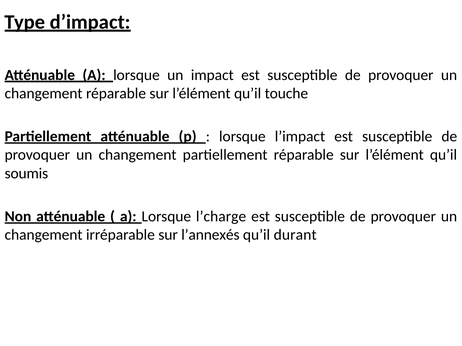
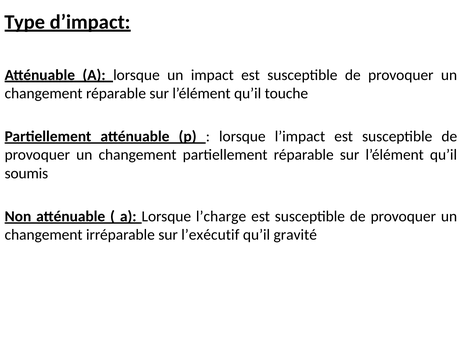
l’annexés: l’annexés -> l’exécutif
durant: durant -> gravité
